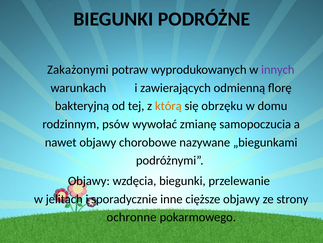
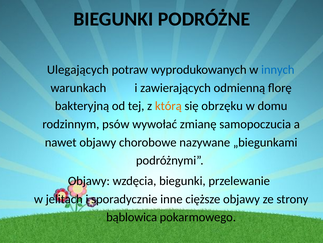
Zakażonymi: Zakażonymi -> Ulegających
innych colour: purple -> blue
ochronne: ochronne -> bąblowica
